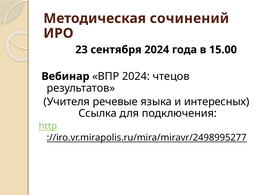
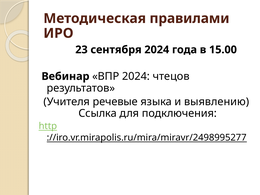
сочинений: сочинений -> правилами
интересных: интересных -> выявлению
